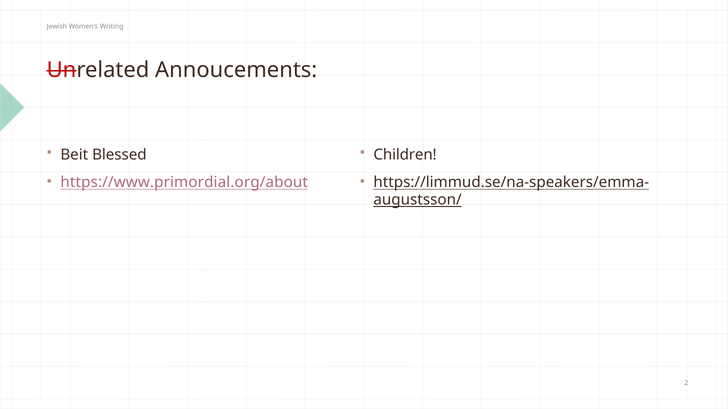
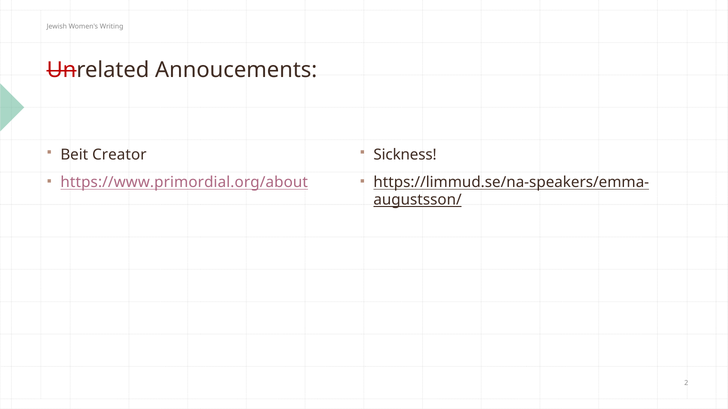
Blessed: Blessed -> Creator
Children: Children -> Sickness
